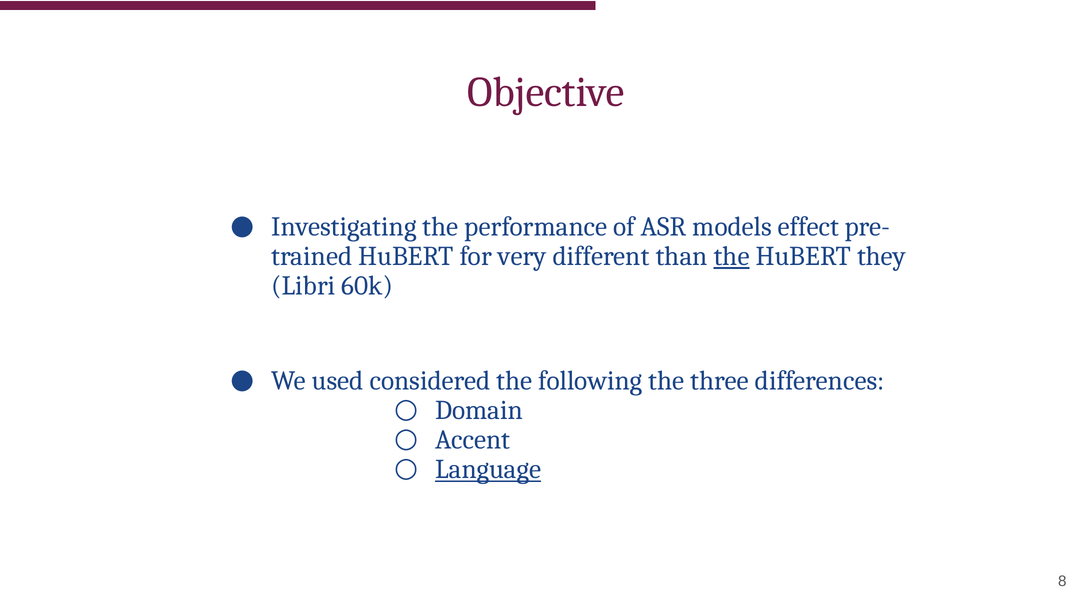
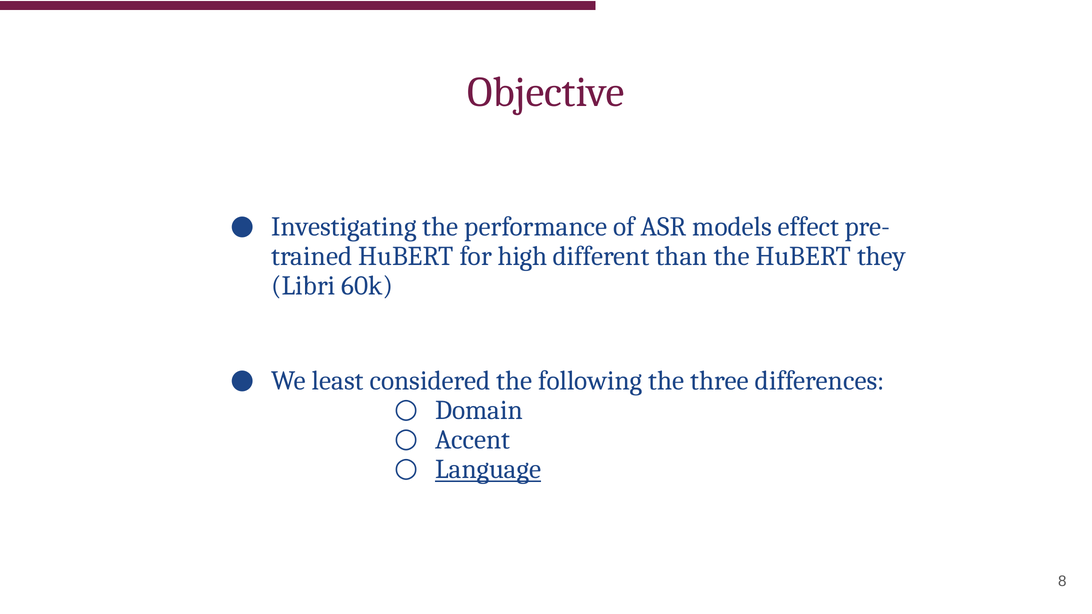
very: very -> high
the at (732, 256) underline: present -> none
used: used -> least
